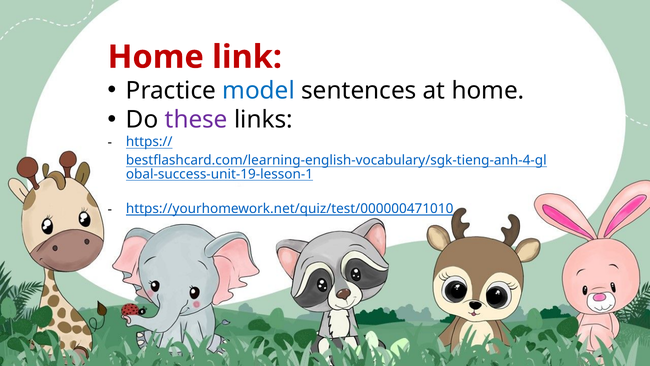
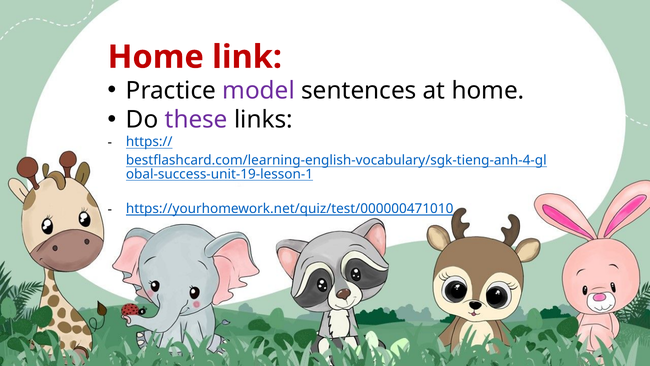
model colour: blue -> purple
